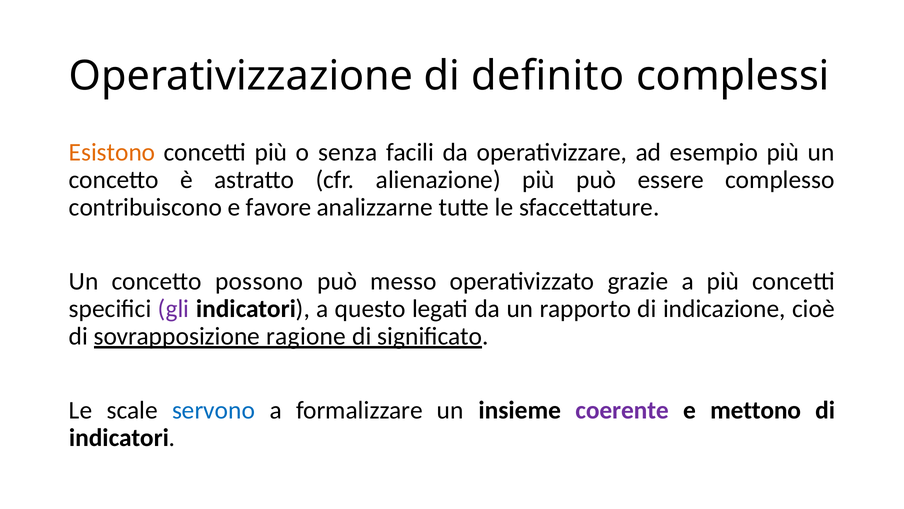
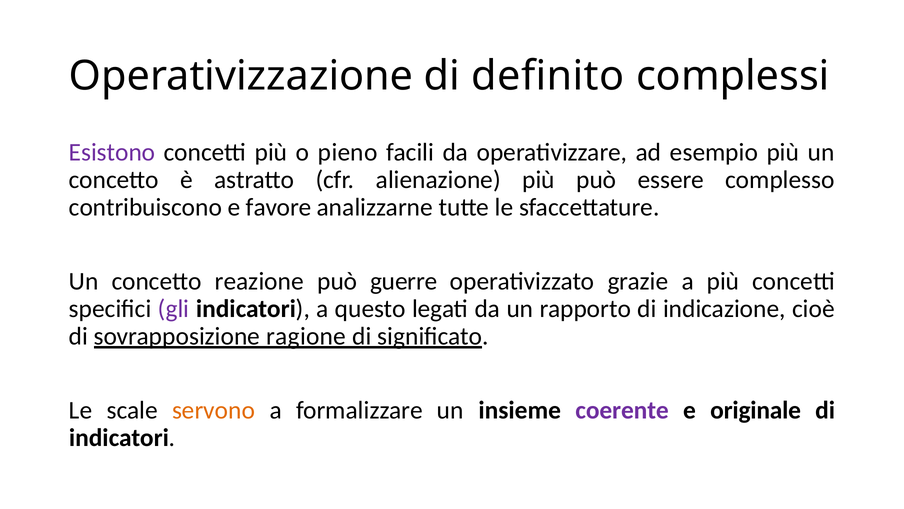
Esistono colour: orange -> purple
senza: senza -> pieno
possono: possono -> reazione
messo: messo -> guerre
servono colour: blue -> orange
mettono: mettono -> originale
